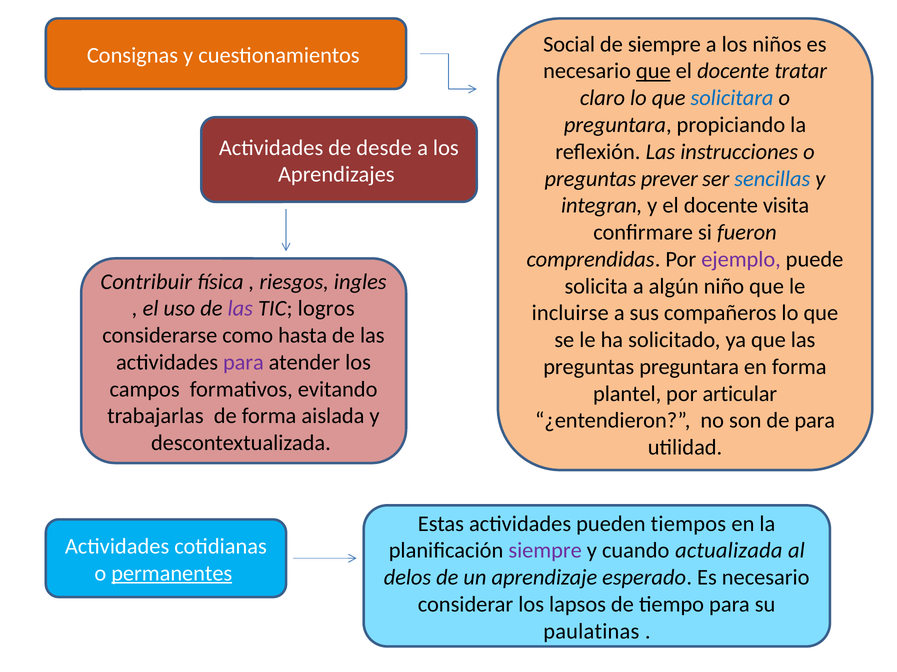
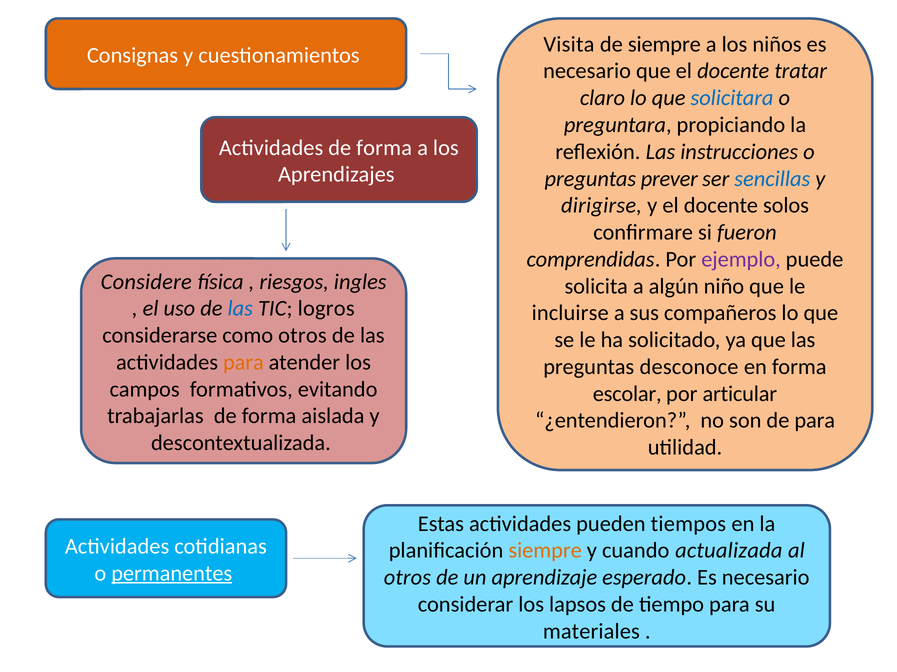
Social: Social -> Visita
que at (653, 71) underline: present -> none
Actividades de desde: desde -> forma
integran: integran -> dirigirse
visita: visita -> solos
Contribuir: Contribuir -> Considere
las at (240, 309) colour: purple -> blue
como hasta: hasta -> otros
para at (243, 363) colour: purple -> orange
preguntas preguntara: preguntara -> desconoce
plantel: plantel -> escolar
siempre at (545, 551) colour: purple -> orange
delos at (407, 578): delos -> otros
paulatinas: paulatinas -> materiales
